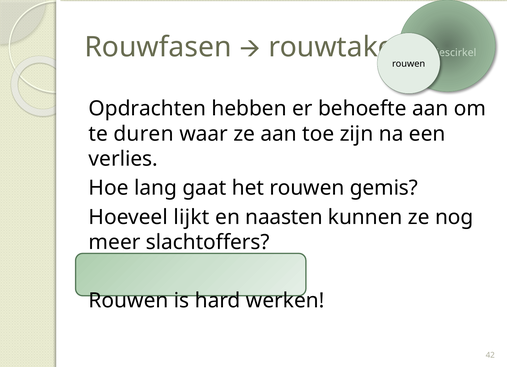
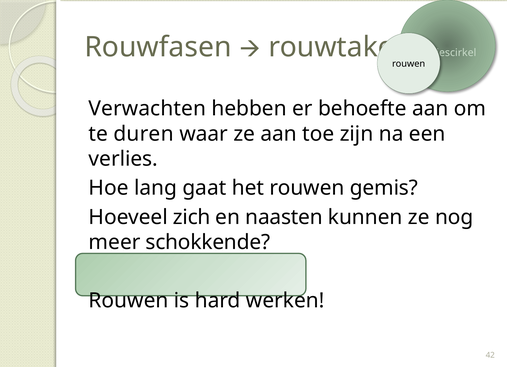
Opdrachten: Opdrachten -> Verwachten
lijkt: lijkt -> zich
slachtoffers: slachtoffers -> schokkende
